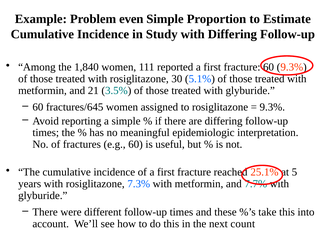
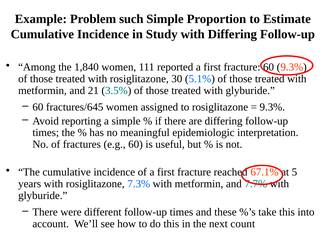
even: even -> such
25.1%: 25.1% -> 67.1%
